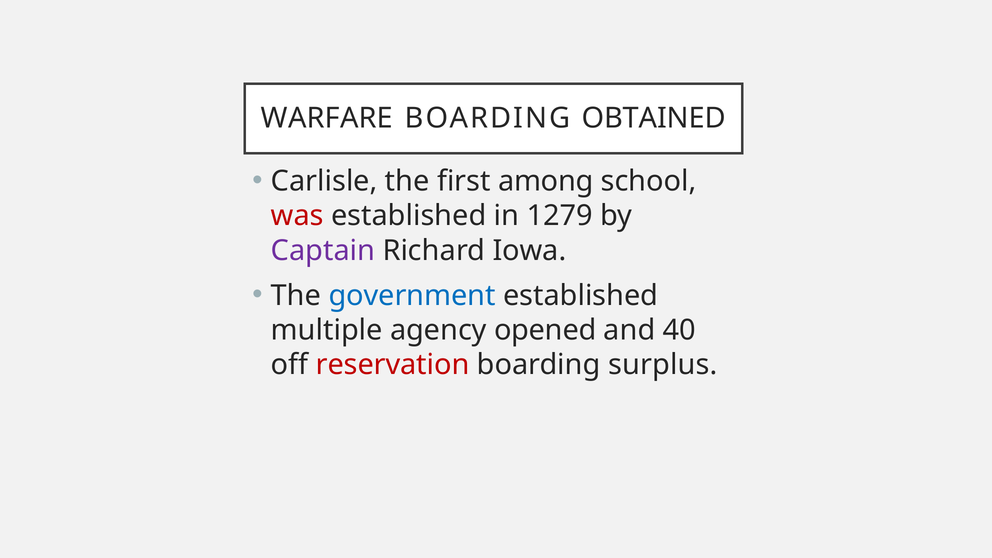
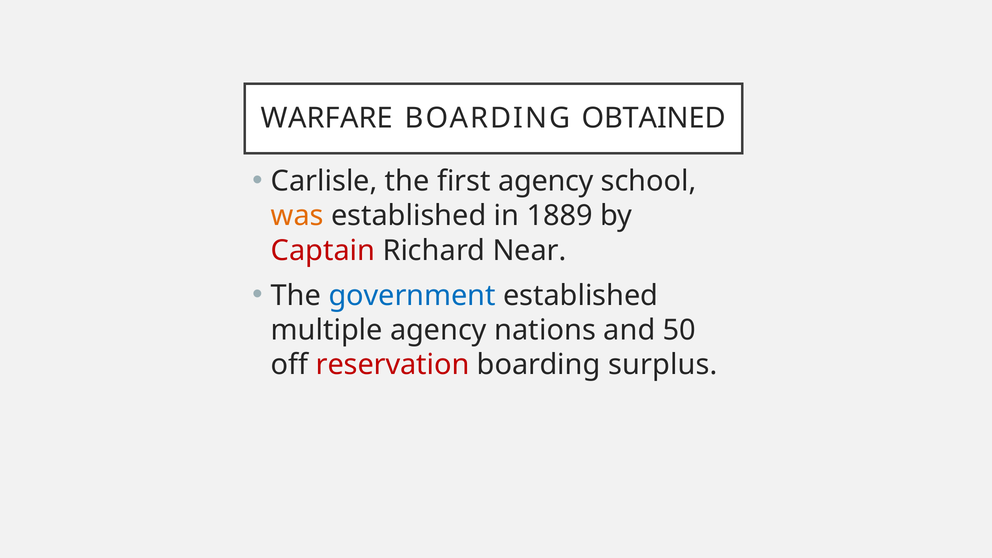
first among: among -> agency
was colour: red -> orange
1279: 1279 -> 1889
Captain colour: purple -> red
Iowa: Iowa -> Near
opened: opened -> nations
40: 40 -> 50
